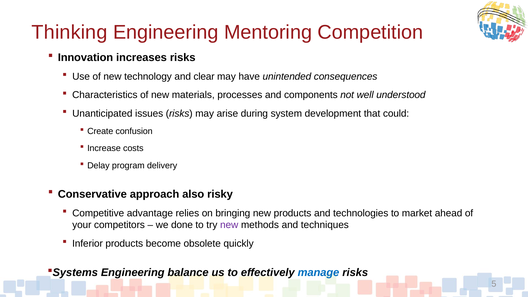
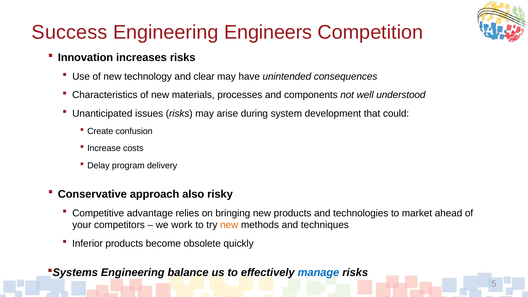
Thinking: Thinking -> Success
Mentoring: Mentoring -> Engineers
done: done -> work
new at (229, 225) colour: purple -> orange
